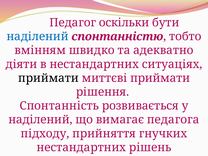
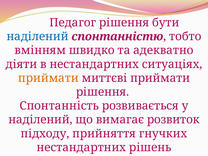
Педагог оскільки: оскільки -> рішення
приймати at (48, 78) colour: black -> orange
педагога: педагога -> розвиток
